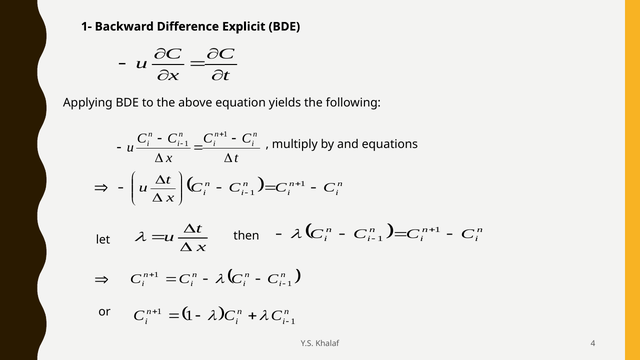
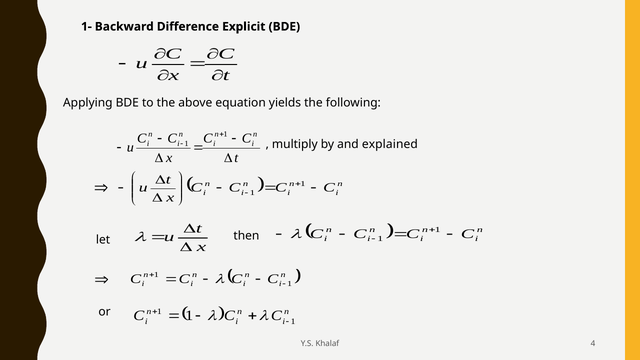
equations: equations -> explained
